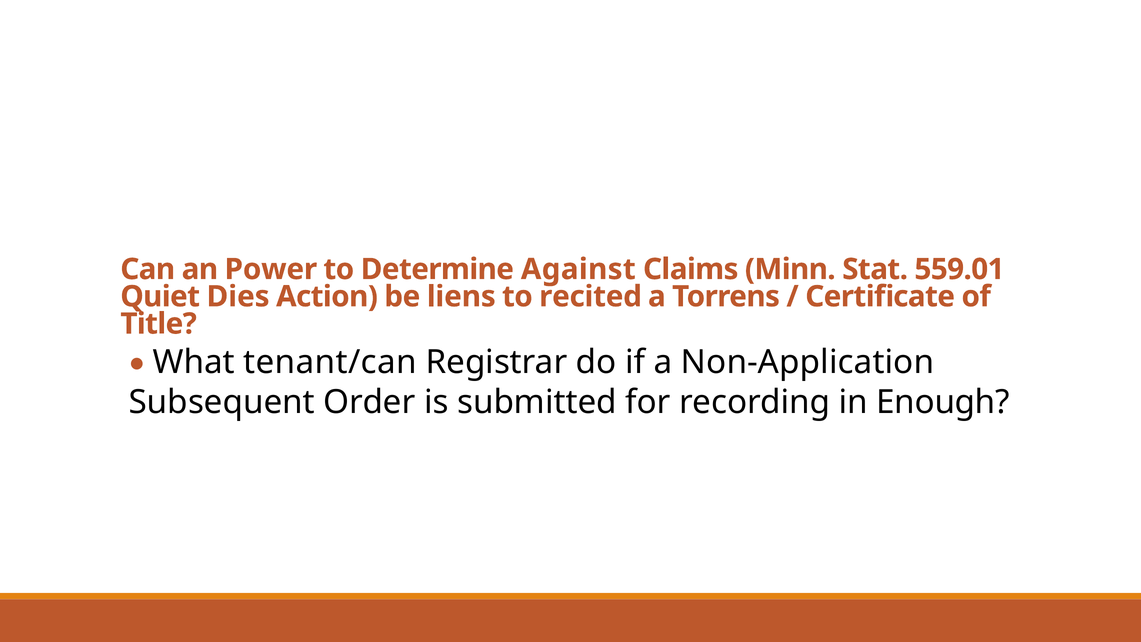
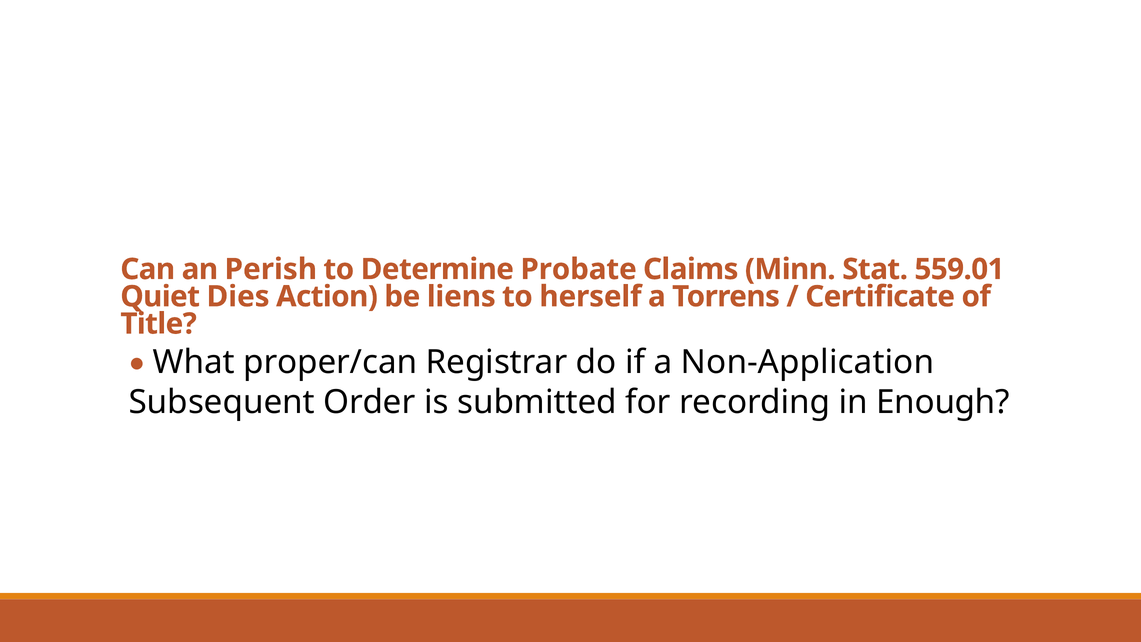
Power: Power -> Perish
Against: Against -> Probate
recited: recited -> herself
tenant/can: tenant/can -> proper/can
